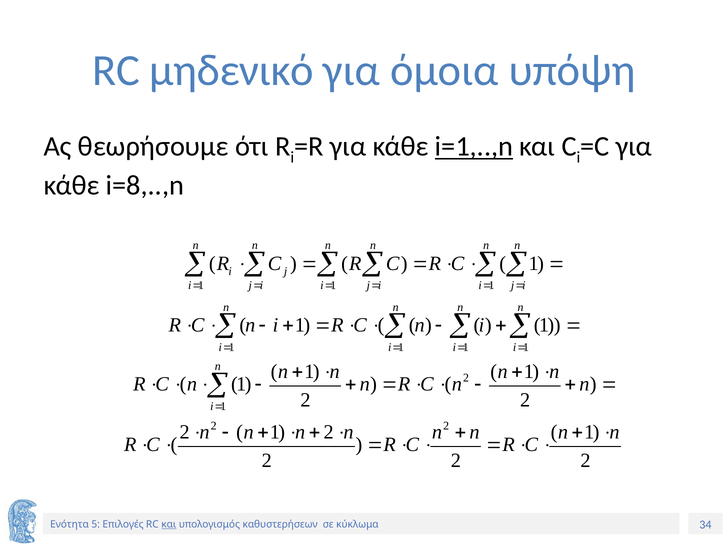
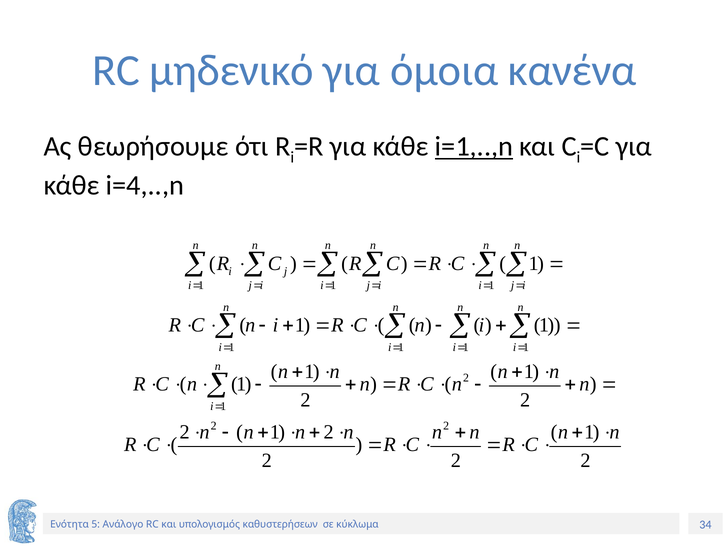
υπόψη: υπόψη -> κανένα
i=8,..,n: i=8,..,n -> i=4,..,n
Επιλογές: Επιλογές -> Ανάλογο
και at (169, 524) underline: present -> none
